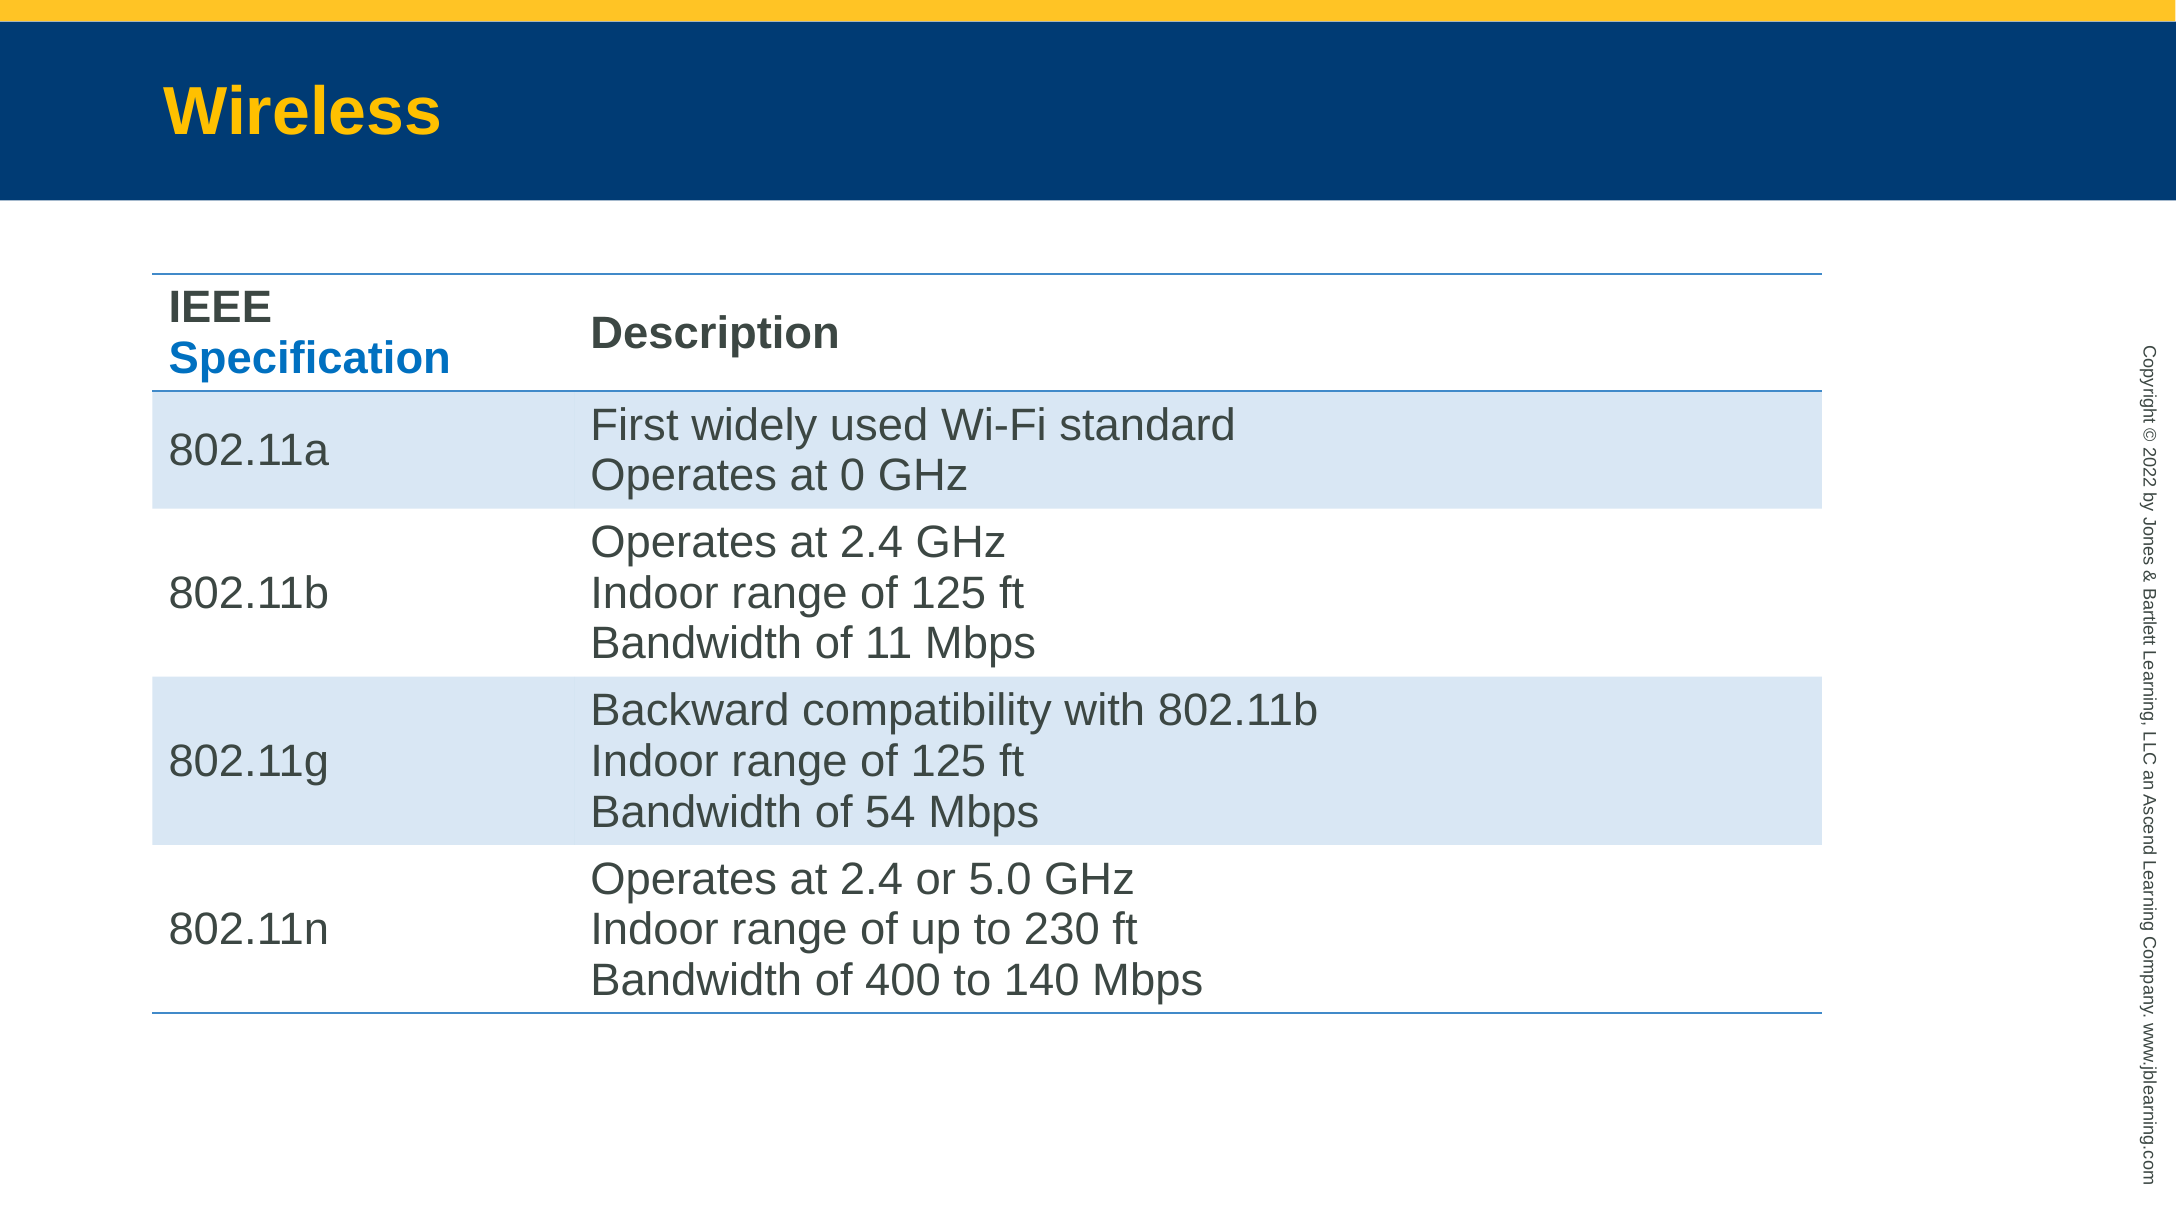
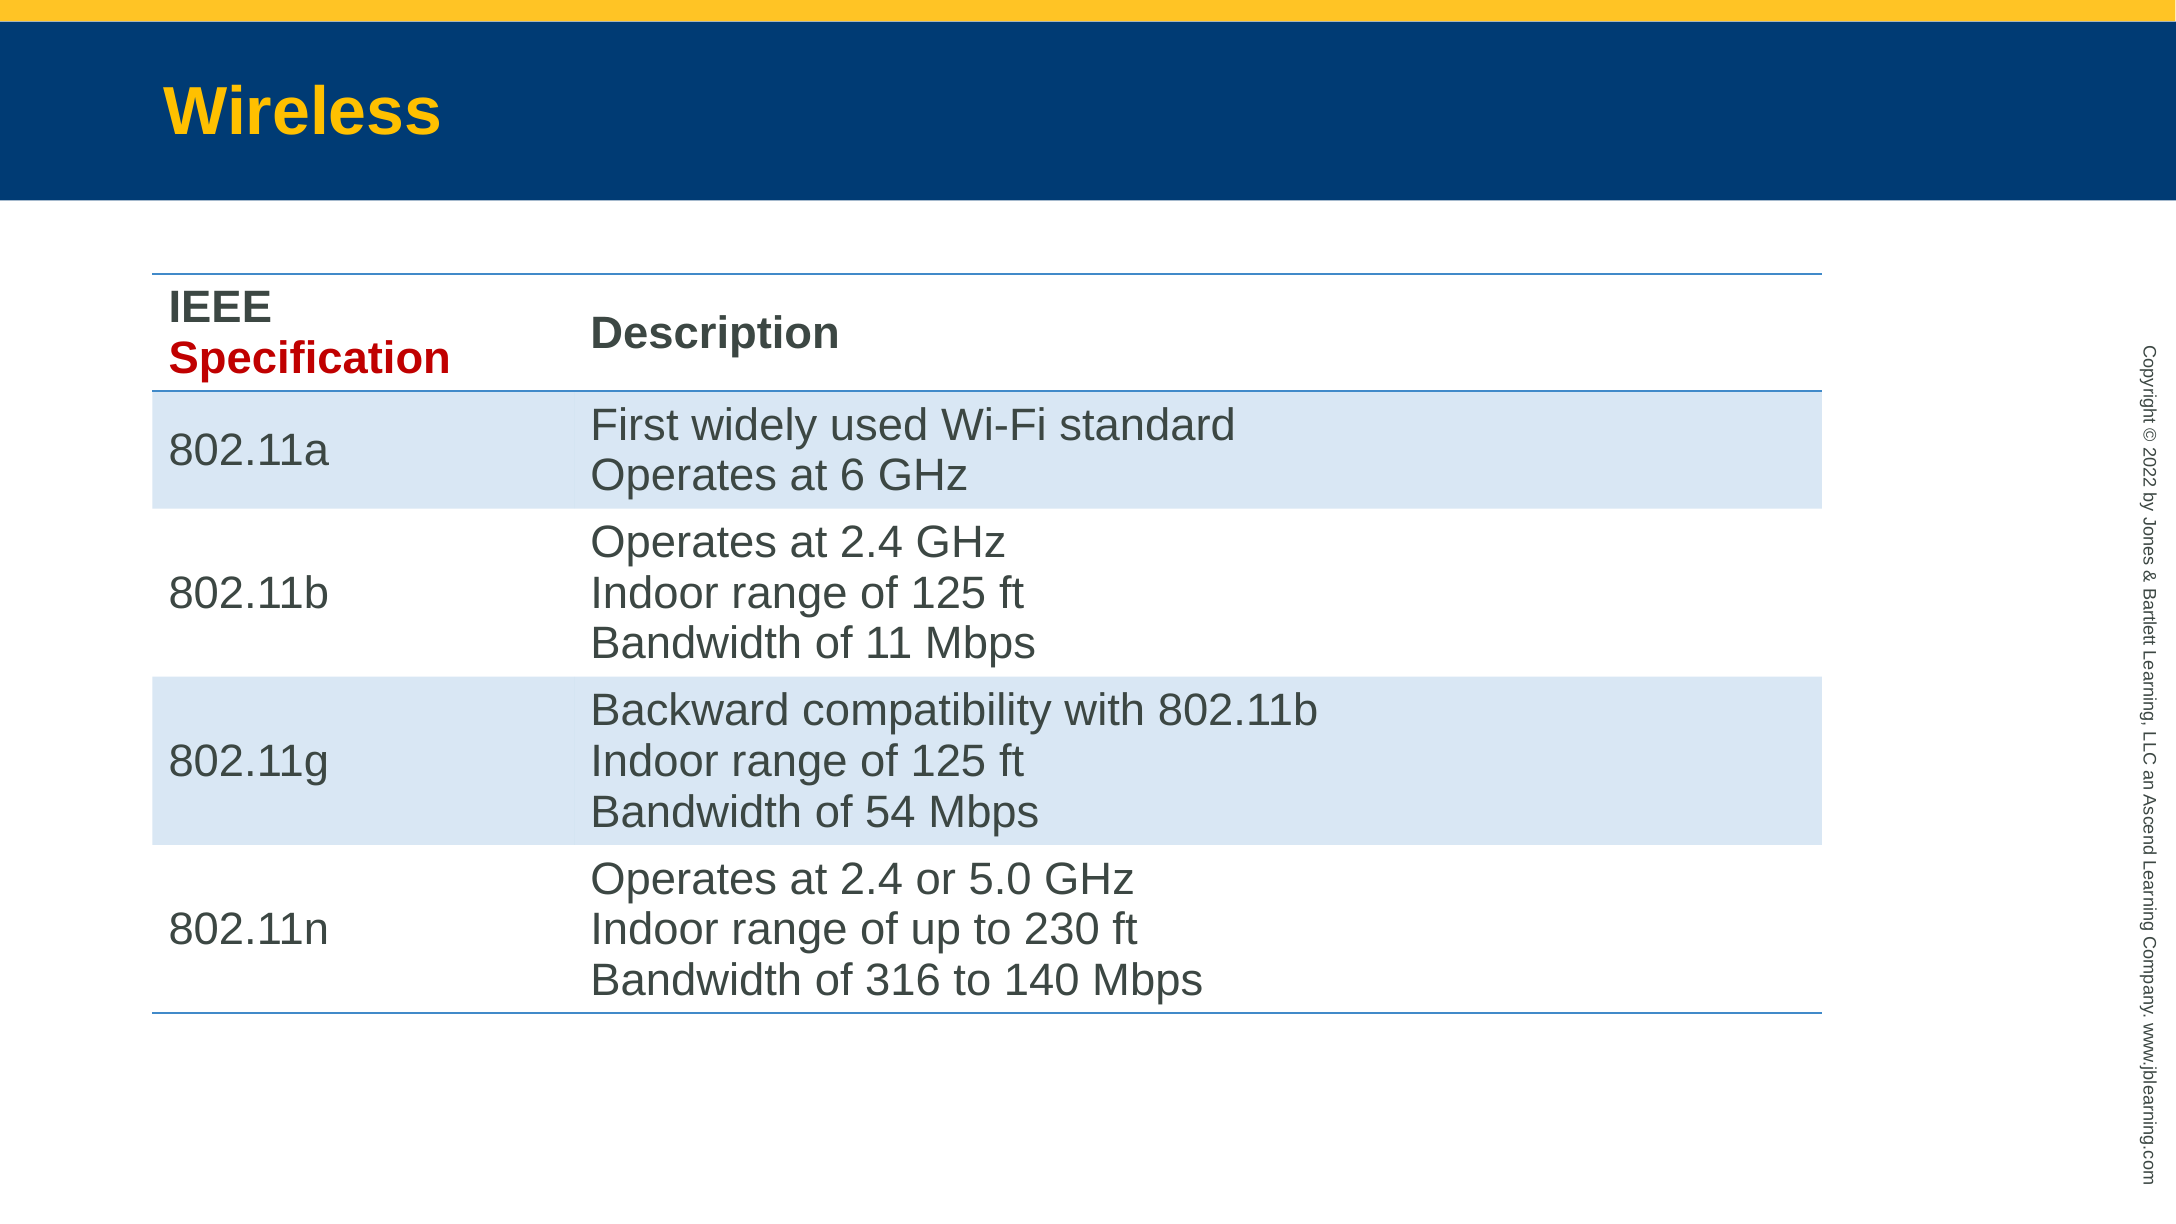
Specification colour: blue -> red
at 0: 0 -> 6
400: 400 -> 316
